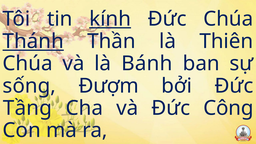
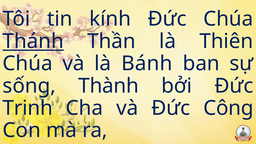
kính underline: present -> none
Đượm: Đượm -> Thành
Tầng: Tầng -> Trinh
